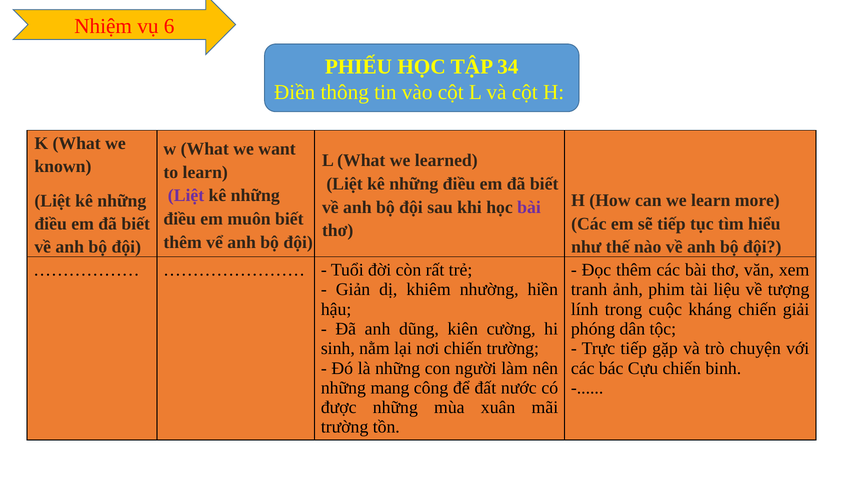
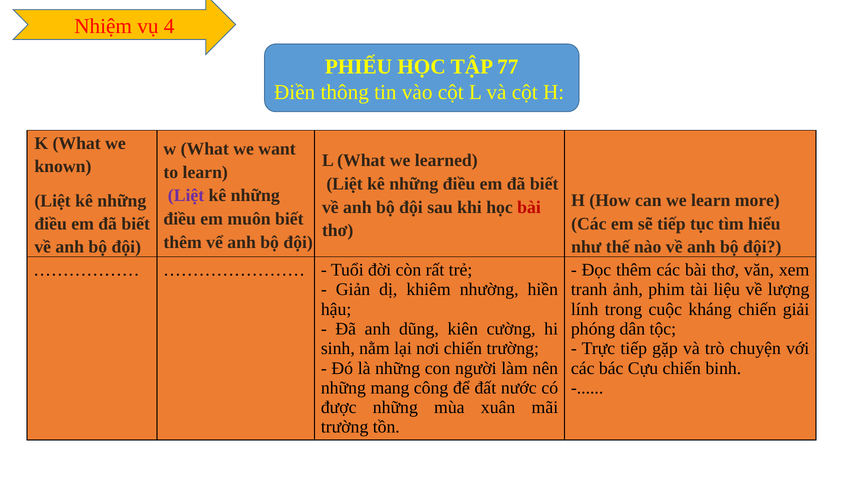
6: 6 -> 4
34: 34 -> 77
bài at (529, 207) colour: purple -> red
tượng: tượng -> lượng
